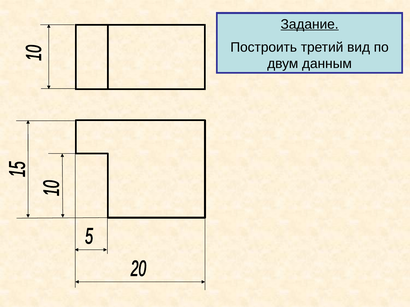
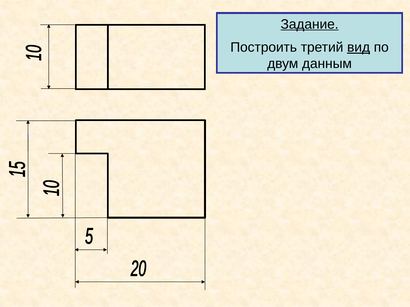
вид underline: none -> present
